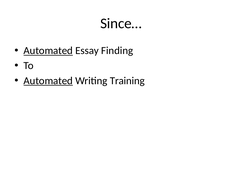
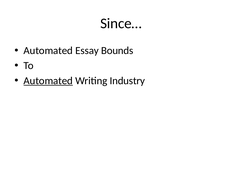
Automated at (48, 51) underline: present -> none
Finding: Finding -> Bounds
Training: Training -> Industry
